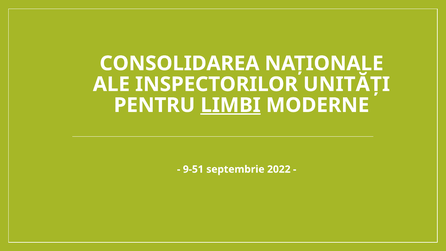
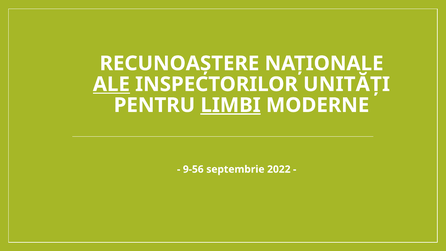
CONSOLIDAREA: CONSOLIDAREA -> RECUNOAȘTERE
ALE underline: none -> present
9-51: 9-51 -> 9-56
